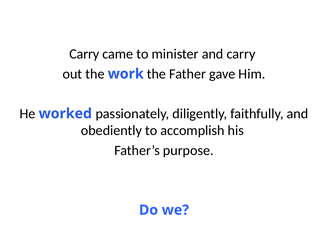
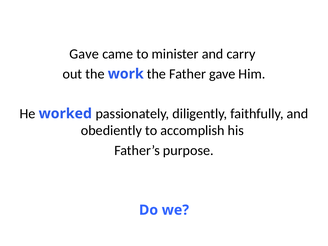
Carry at (84, 54): Carry -> Gave
